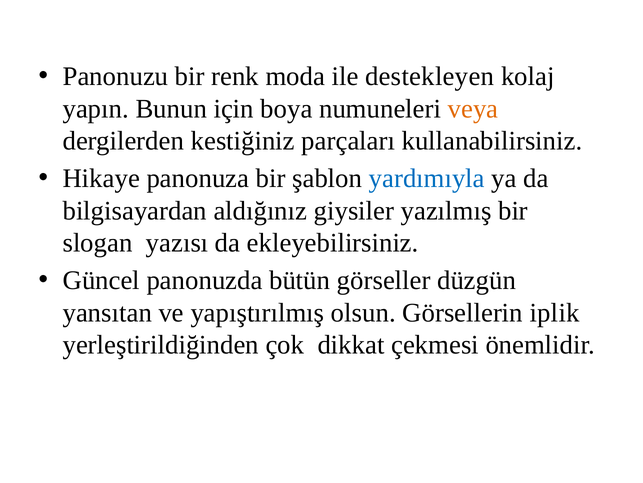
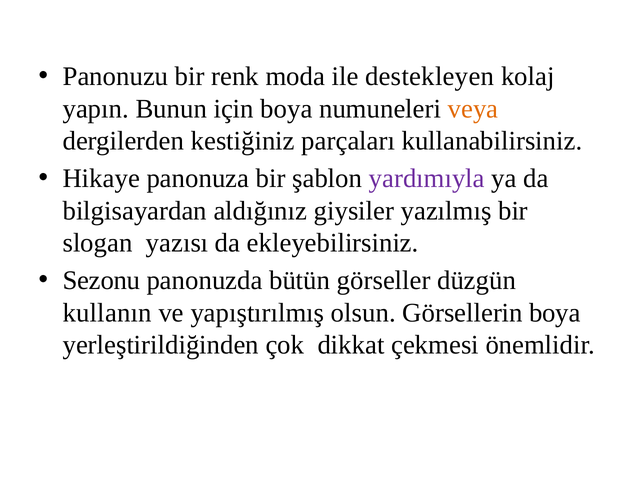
yardımıyla colour: blue -> purple
Güncel: Güncel -> Sezonu
yansıtan: yansıtan -> kullanın
Görsellerin iplik: iplik -> boya
